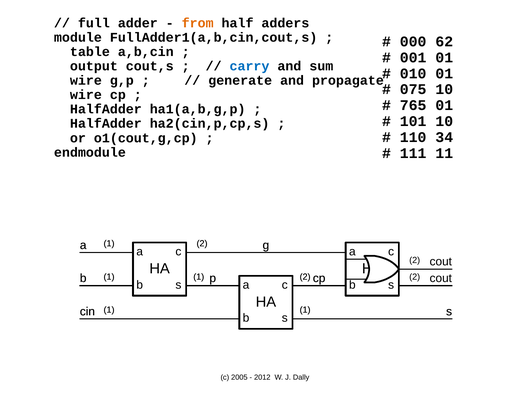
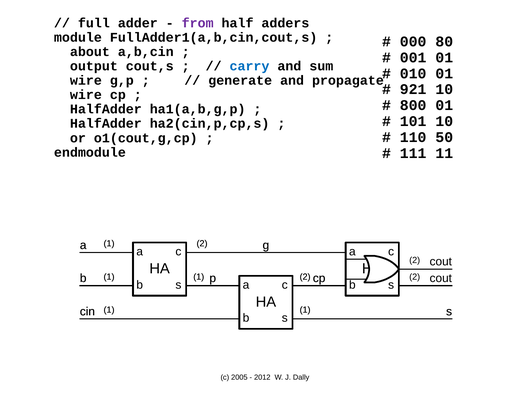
from colour: orange -> purple
62: 62 -> 80
table: table -> about
075: 075 -> 921
765: 765 -> 800
34: 34 -> 50
